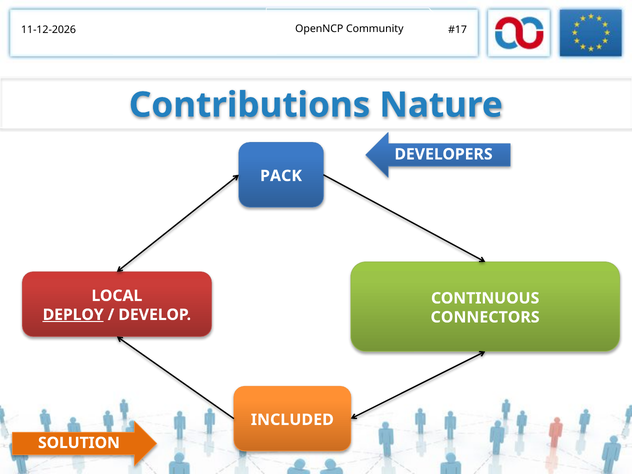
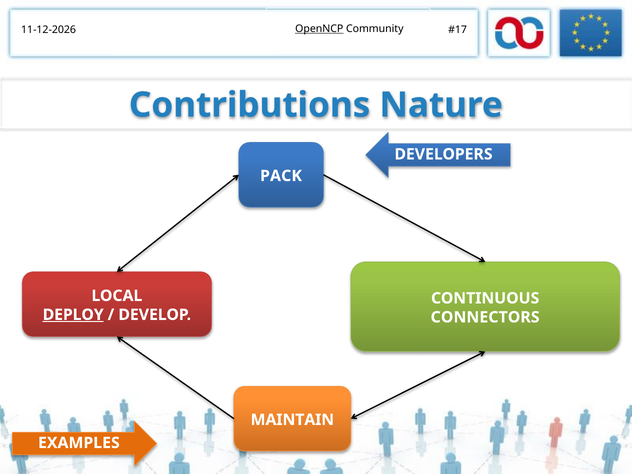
OpenNCP underline: none -> present
INCLUDED: INCLUDED -> MAINTAIN
SOLUTION: SOLUTION -> EXAMPLES
